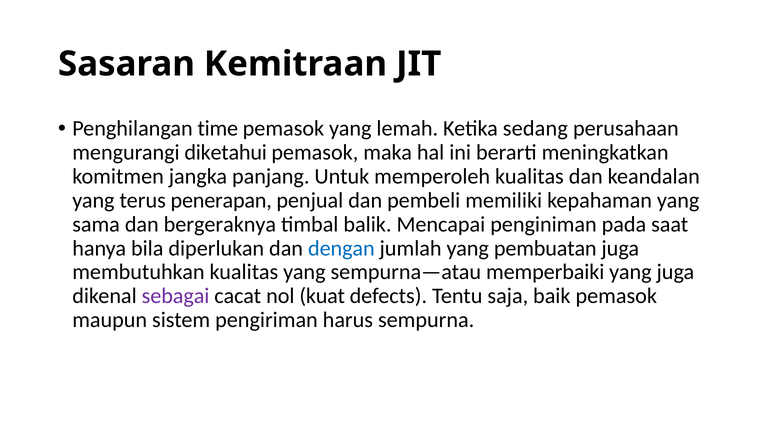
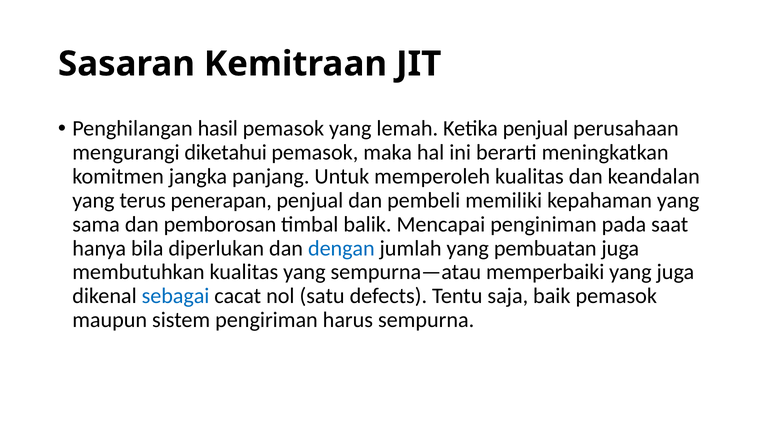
time: time -> hasil
Ketika sedang: sedang -> penjual
bergeraknya: bergeraknya -> pemborosan
sebagai colour: purple -> blue
kuat: kuat -> satu
